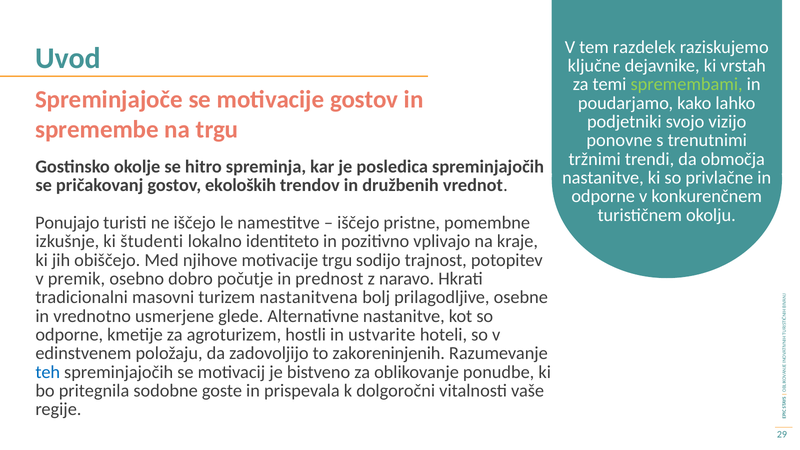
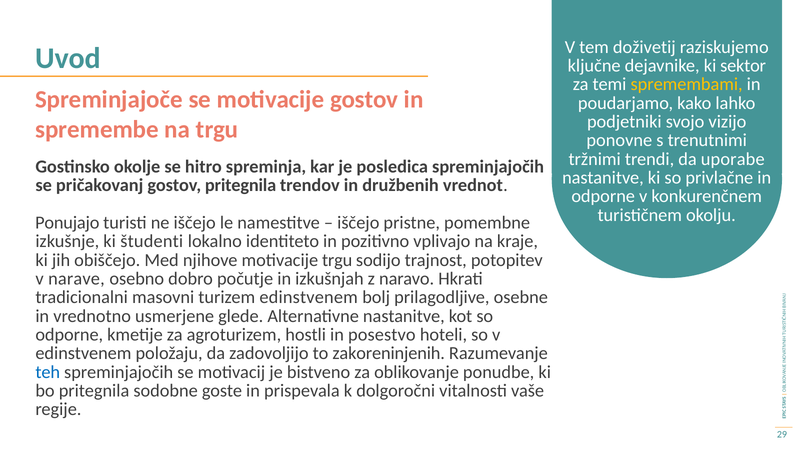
razdelek: razdelek -> doživetij
vrstah: vrstah -> sektor
spremembami colour: light green -> yellow
območja: območja -> uporabe
gostov ekoloških: ekoloških -> pritegnila
premik: premik -> narave
prednost: prednost -> izkušnjah
turizem nastanitvena: nastanitvena -> edinstvenem
ustvarite: ustvarite -> posestvo
